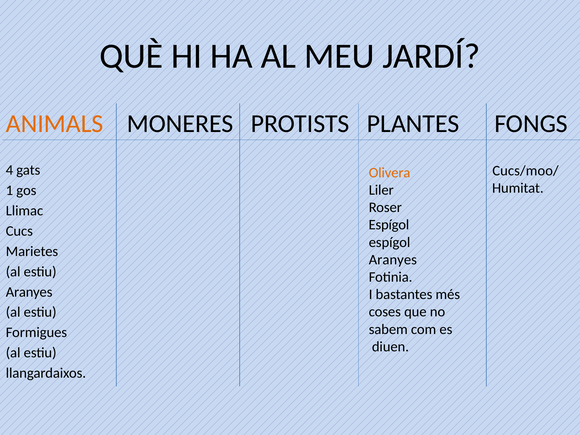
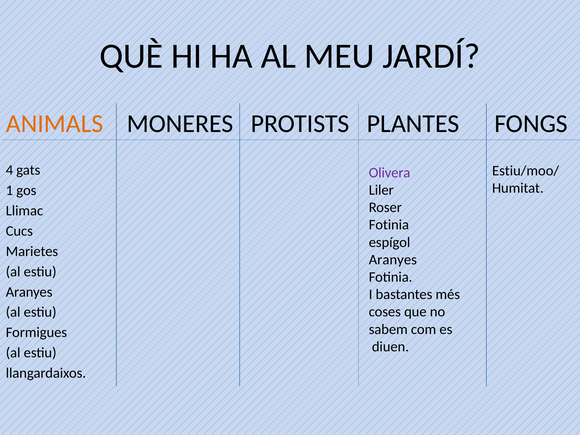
Cucs/moo/: Cucs/moo/ -> Estiu/moo/
Olivera colour: orange -> purple
Espígol at (389, 225): Espígol -> Fotinia
